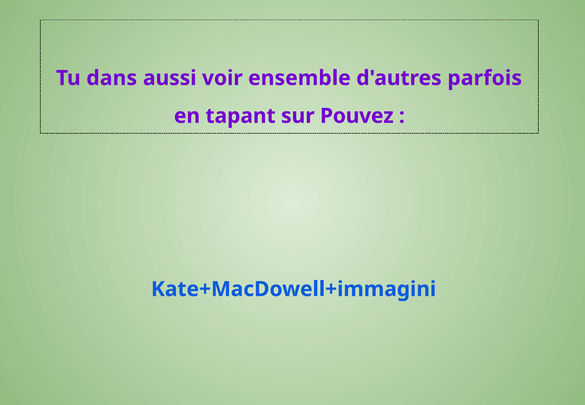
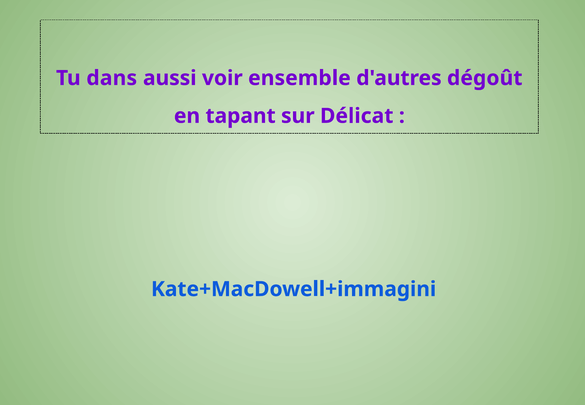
parfois: parfois -> dégoût
Pouvez: Pouvez -> Délicat
